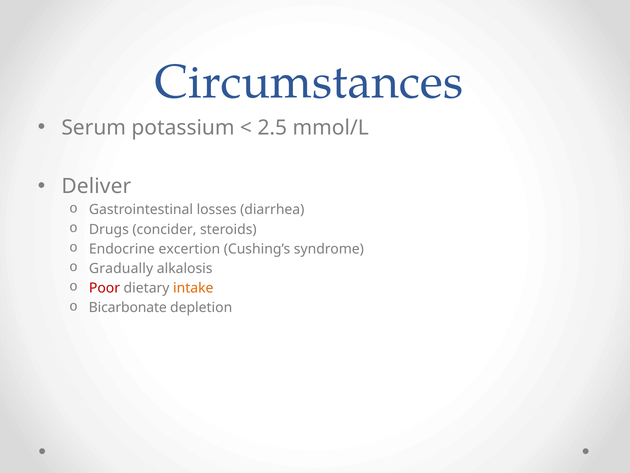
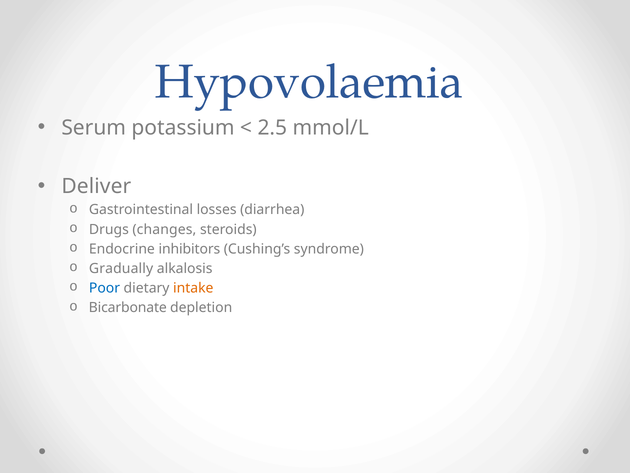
Circumstances: Circumstances -> Hypovolaemia
concider: concider -> changes
excertion: excertion -> inhibitors
Poor colour: red -> blue
